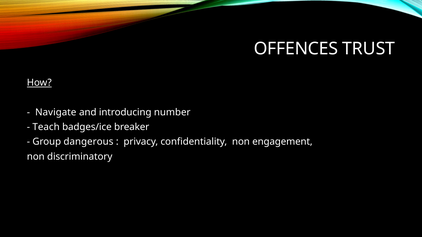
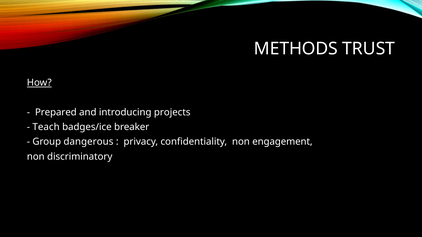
OFFENCES: OFFENCES -> METHODS
Navigate: Navigate -> Prepared
number: number -> projects
